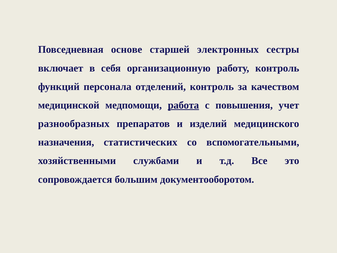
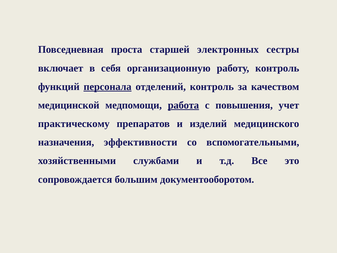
основе: основе -> проста
персонала underline: none -> present
разнообразных: разнообразных -> практическому
статистических: статистических -> эффективности
